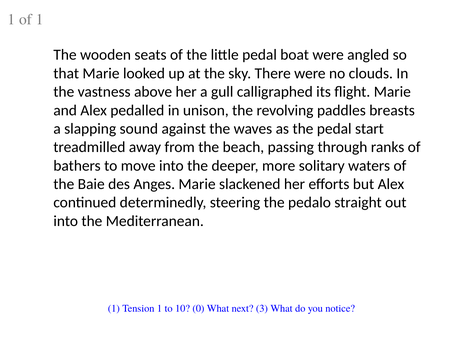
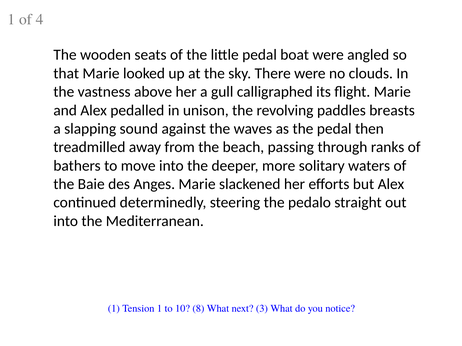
of 1: 1 -> 4
start: start -> then
0: 0 -> 8
